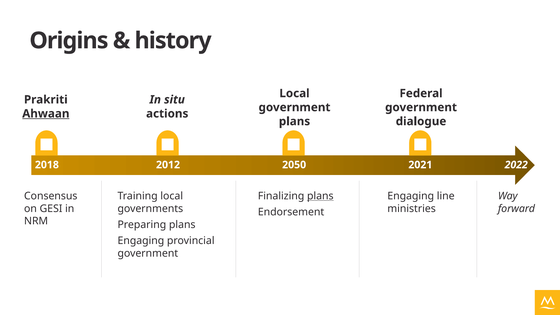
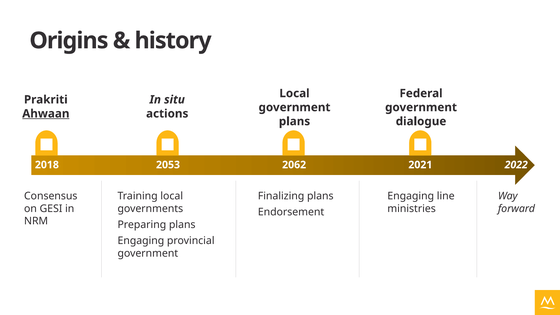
2012: 2012 -> 2053
2050: 2050 -> 2062
plans at (320, 196) underline: present -> none
